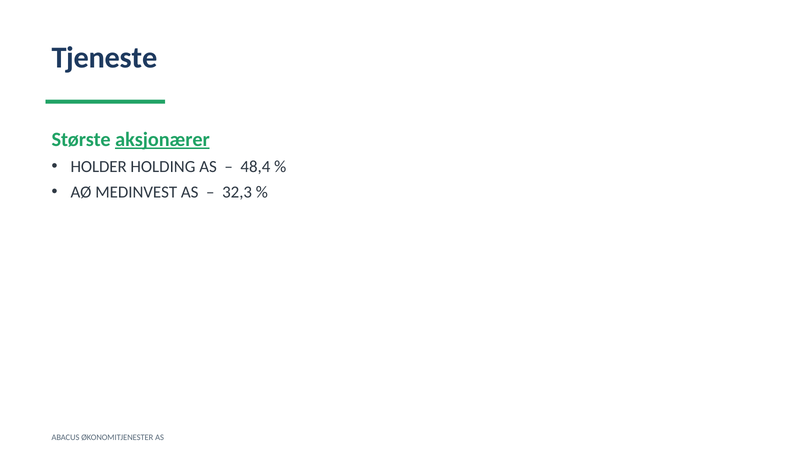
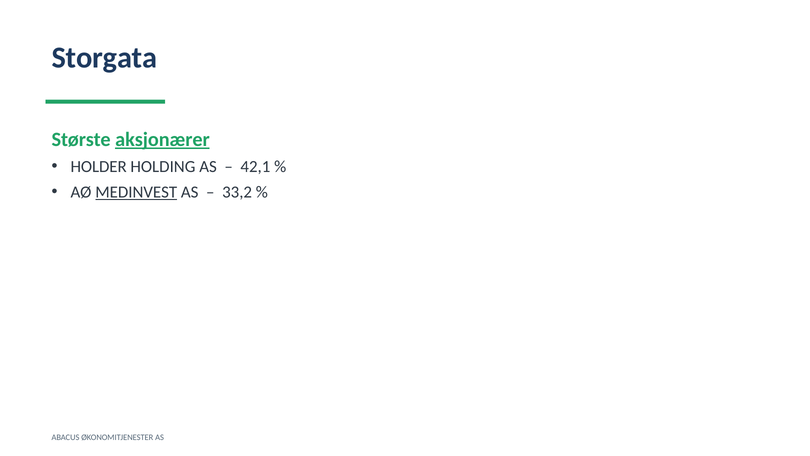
Tjeneste: Tjeneste -> Storgata
48,4: 48,4 -> 42,1
MEDINVEST underline: none -> present
32,3: 32,3 -> 33,2
